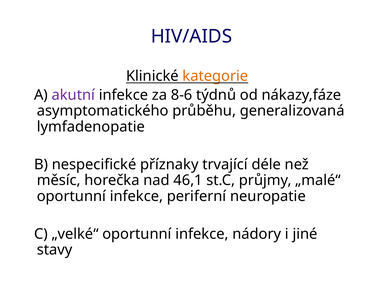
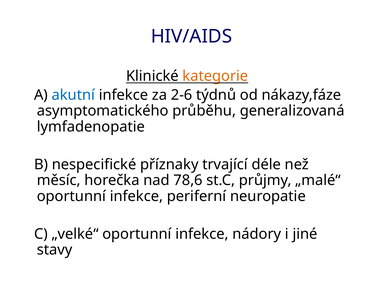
akutní colour: purple -> blue
8-6: 8-6 -> 2-6
46,1: 46,1 -> 78,6
